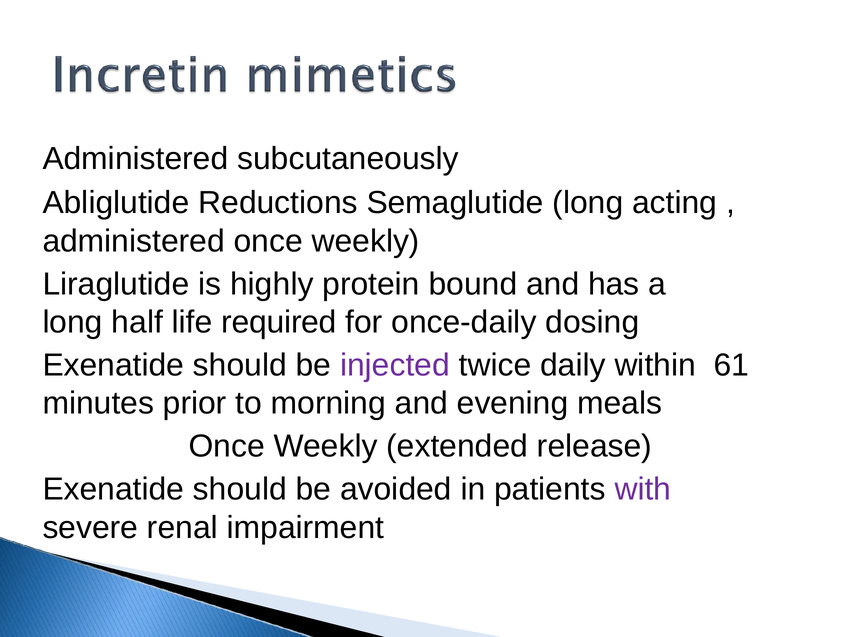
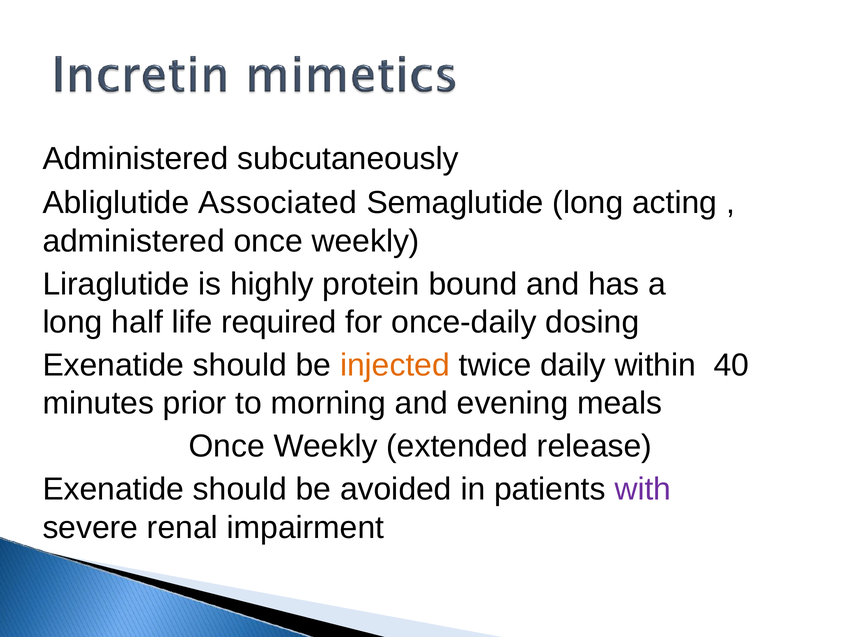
Reductions: Reductions -> Associated
injected colour: purple -> orange
61: 61 -> 40
